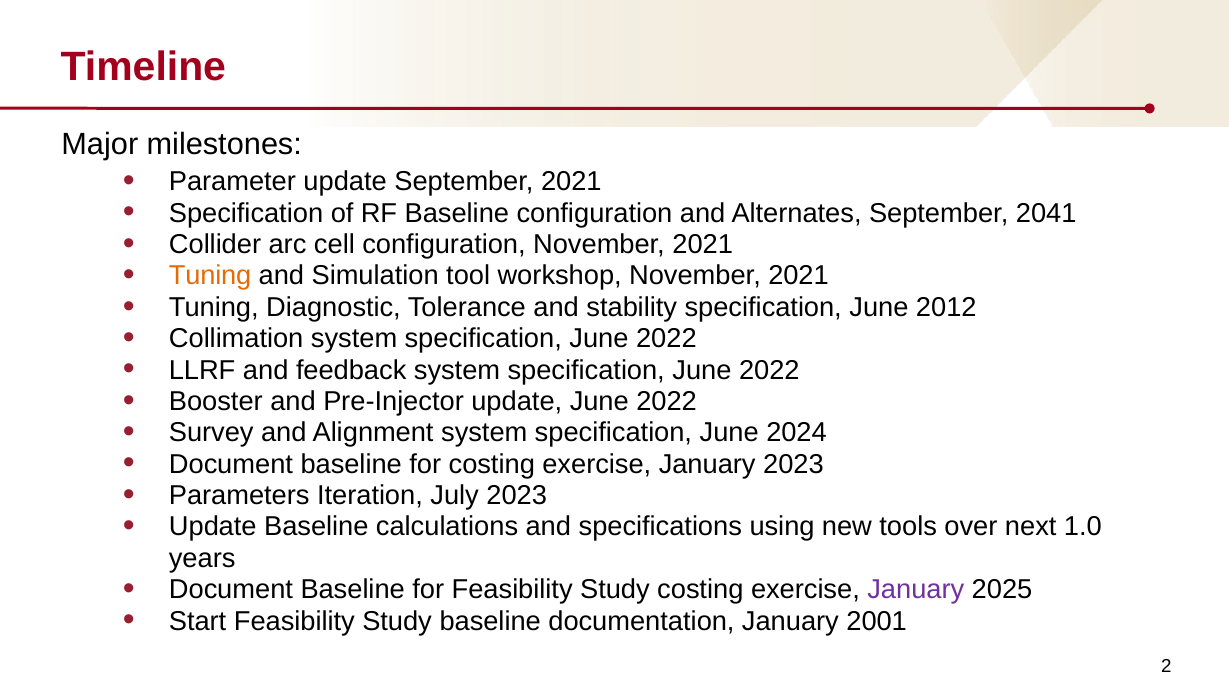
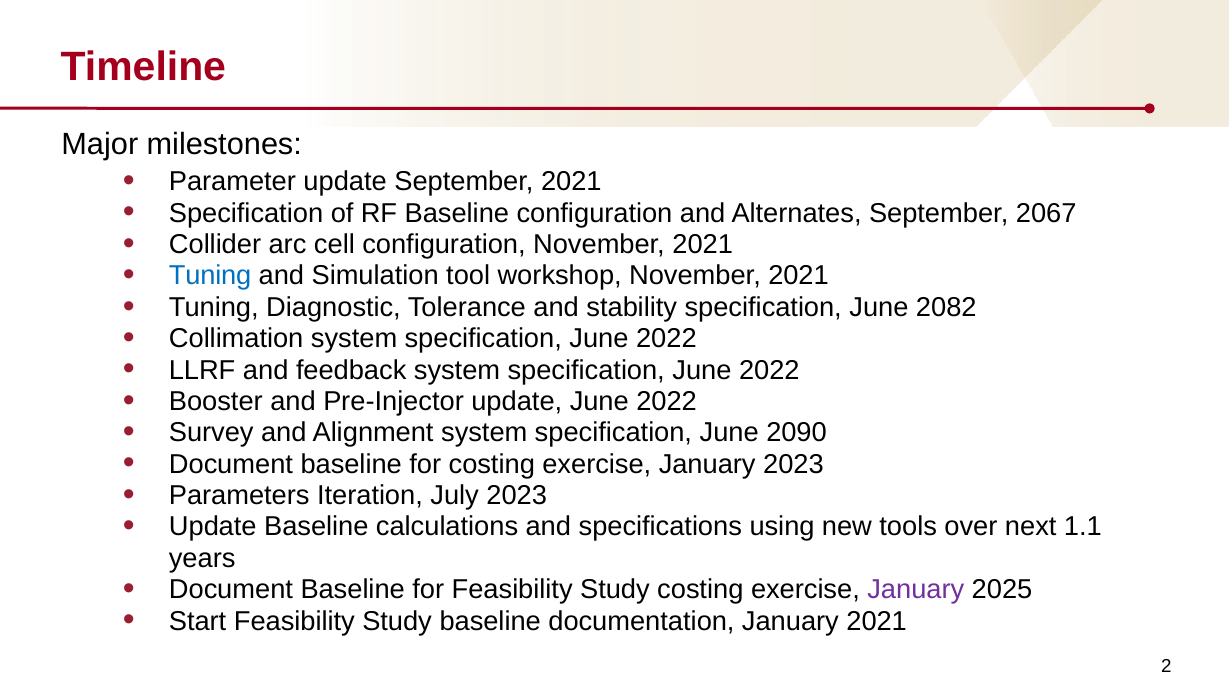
2041: 2041 -> 2067
Tuning at (210, 276) colour: orange -> blue
2012: 2012 -> 2082
2024: 2024 -> 2090
1.0: 1.0 -> 1.1
January 2001: 2001 -> 2021
